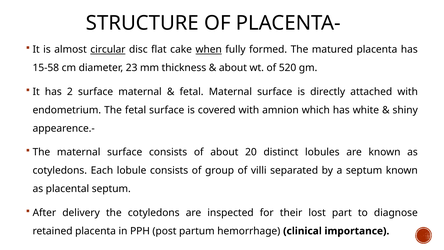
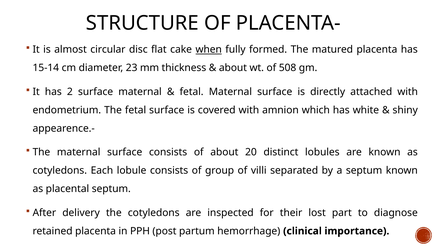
circular underline: present -> none
15-58: 15-58 -> 15-14
520: 520 -> 508
